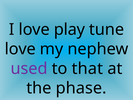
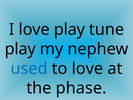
love at (20, 49): love -> play
used colour: purple -> blue
to that: that -> love
